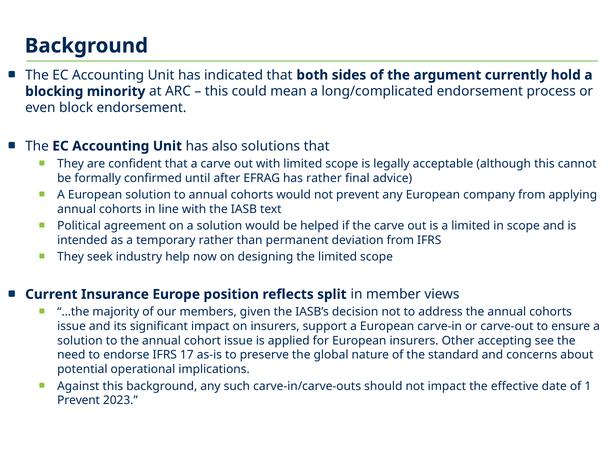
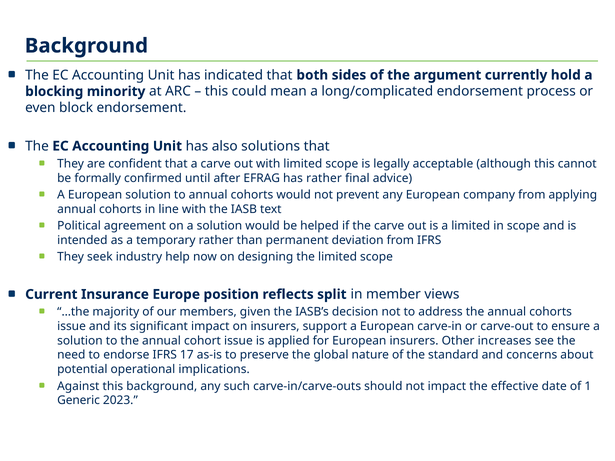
accepting: accepting -> increases
Prevent at (79, 401): Prevent -> Generic
